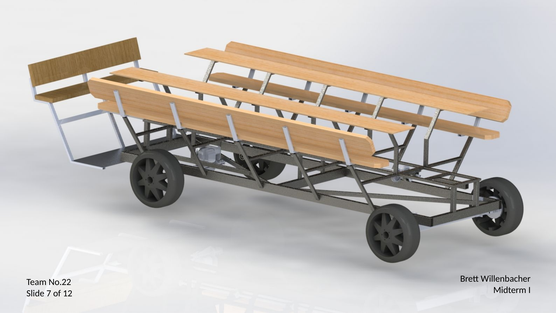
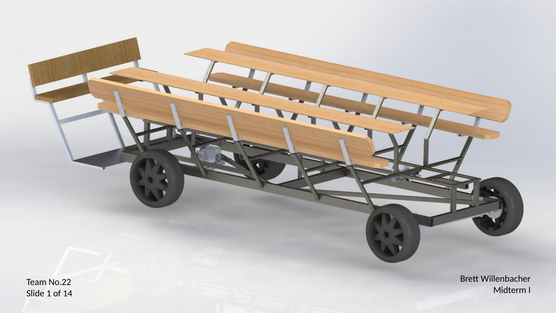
7: 7 -> 1
12: 12 -> 14
